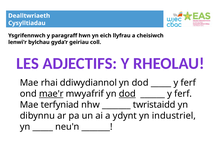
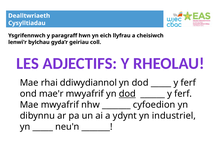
mae'r underline: present -> none
Mae terfyniad: terfyniad -> mwyafrif
twristaidd: twristaidd -> cyfoedion
